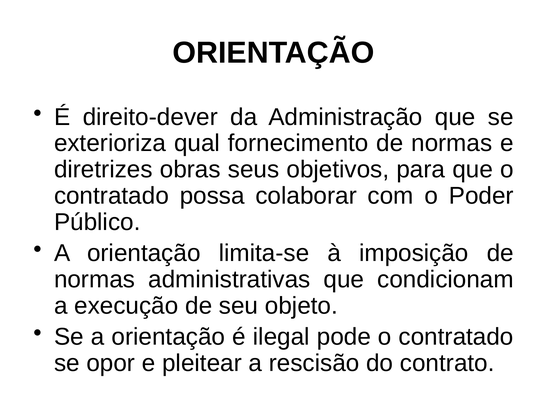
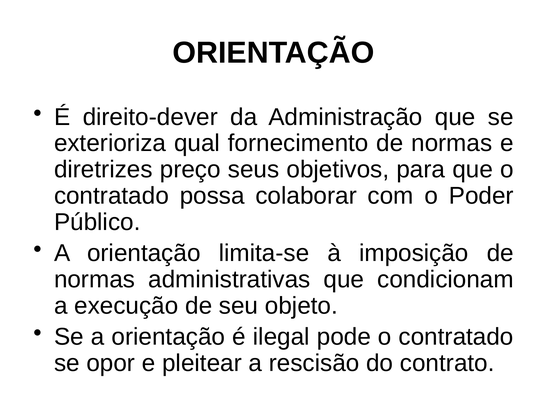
obras: obras -> preço
